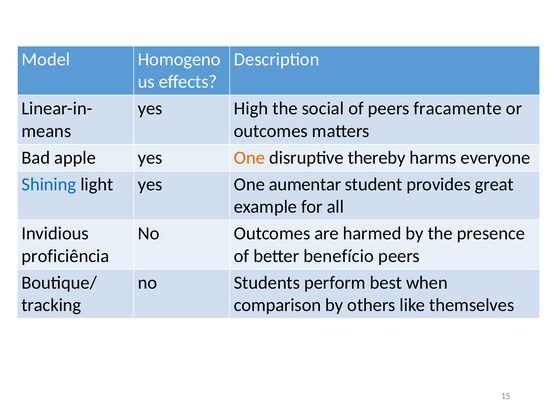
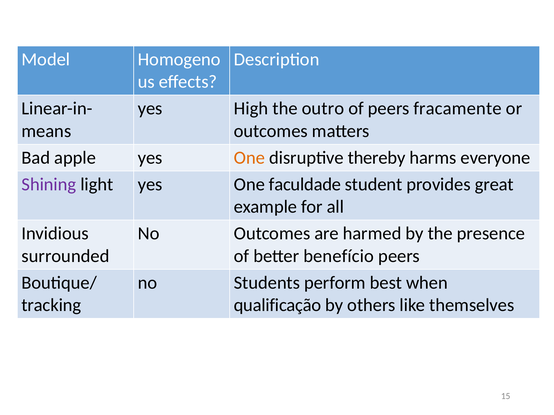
social: social -> outro
Shining colour: blue -> purple
aumentar: aumentar -> faculdade
proficiência: proficiência -> surrounded
comparison: comparison -> qualificação
